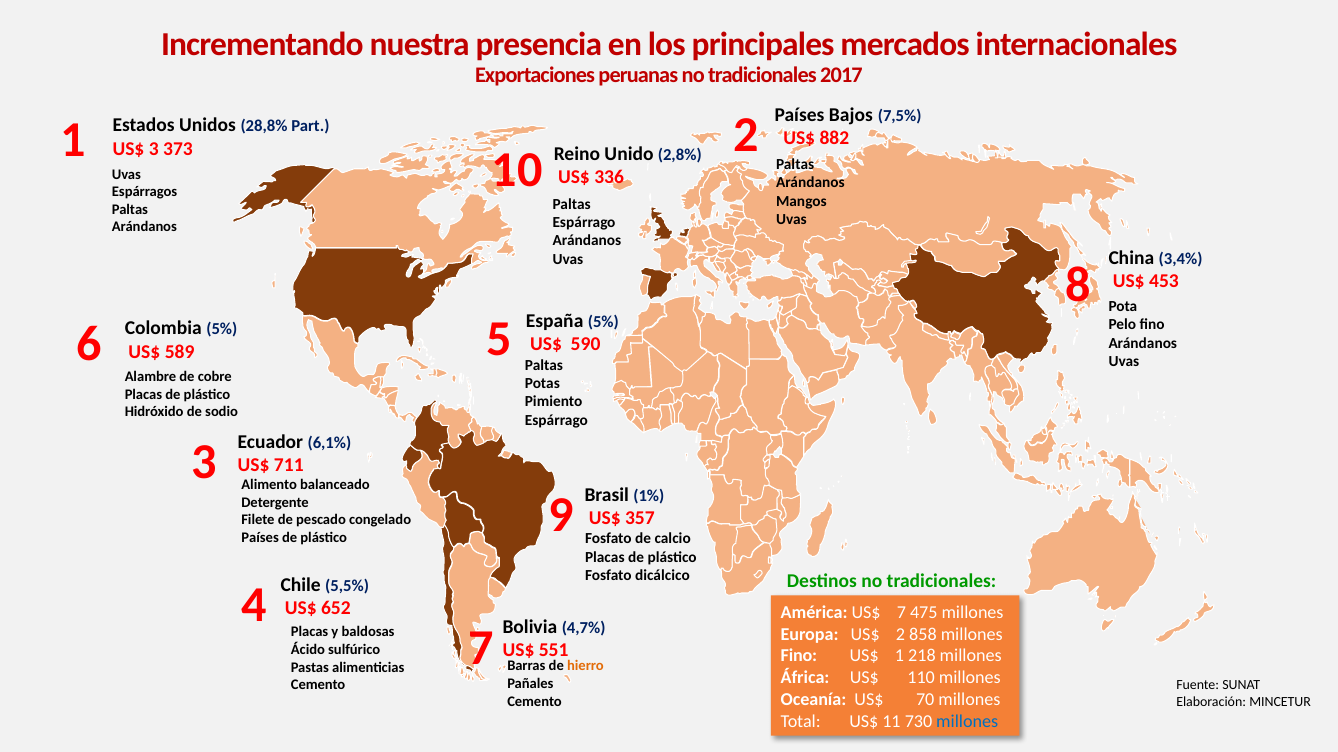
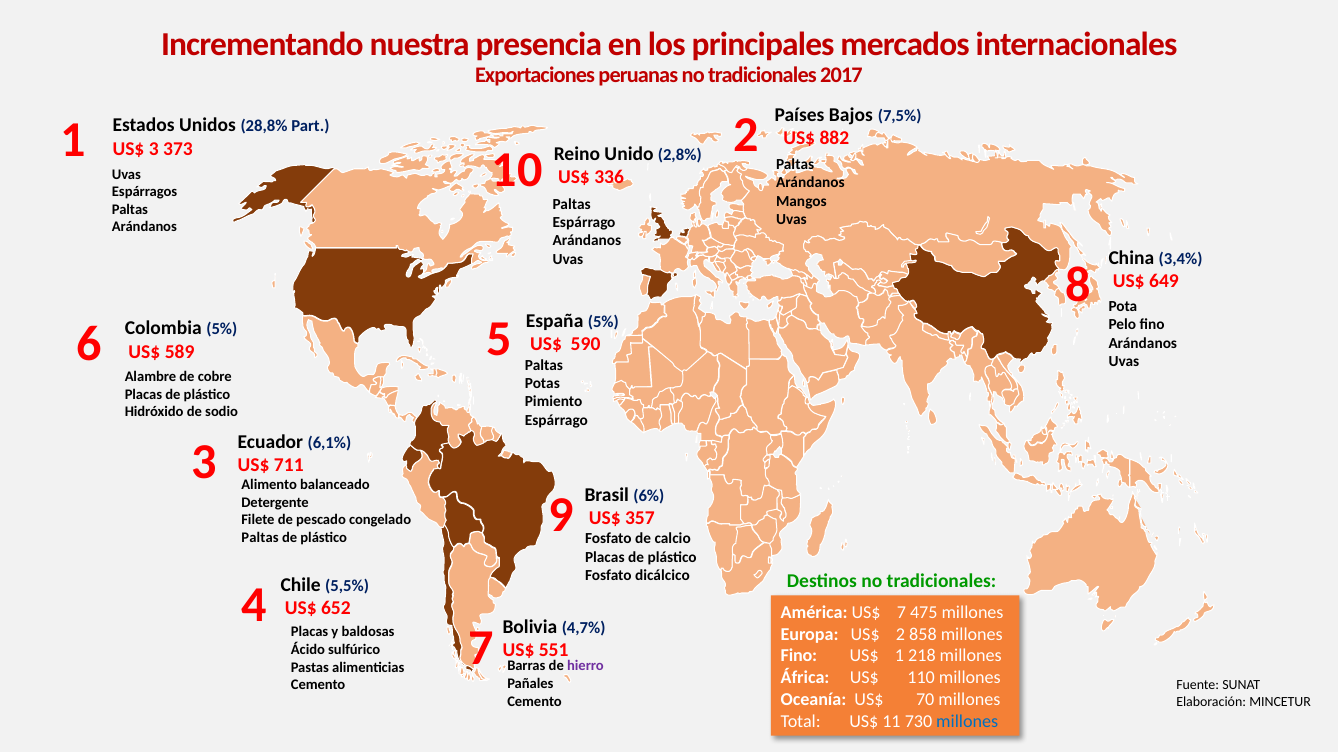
453: 453 -> 649
1%: 1% -> 6%
Países at (260, 538): Países -> Paltas
hierro colour: orange -> purple
